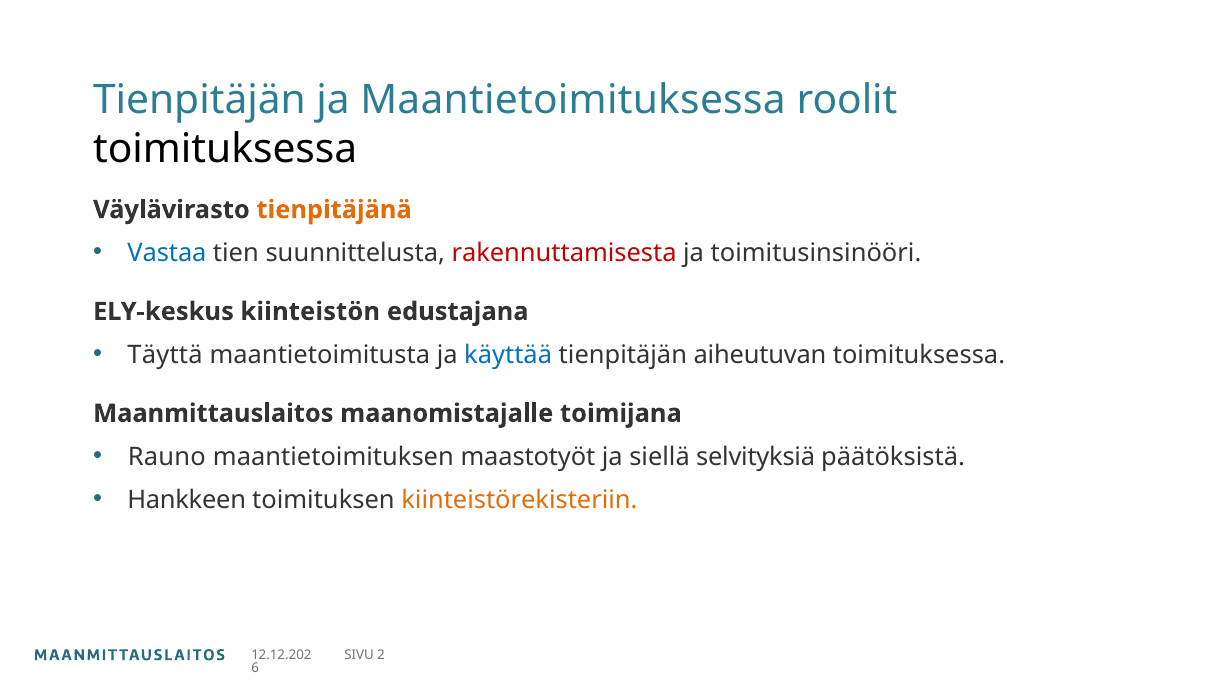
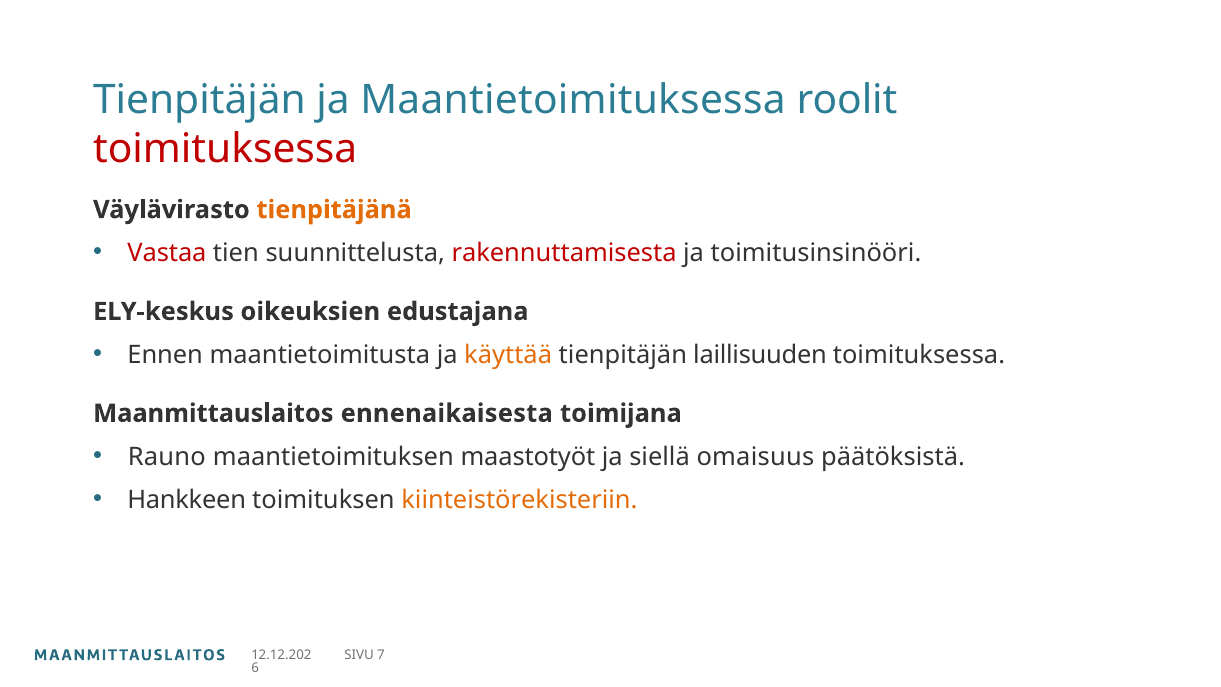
toimituksessa at (225, 149) colour: black -> red
Vastaa colour: blue -> red
kiinteistön: kiinteistön -> oikeuksien
Täyttä: Täyttä -> Ennen
käyttää colour: blue -> orange
aiheutuvan: aiheutuvan -> laillisuuden
maanomistajalle: maanomistajalle -> ennenaikaisesta
selvityksiä: selvityksiä -> omaisuus
2: 2 -> 7
